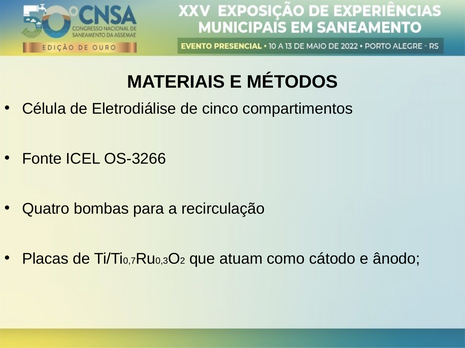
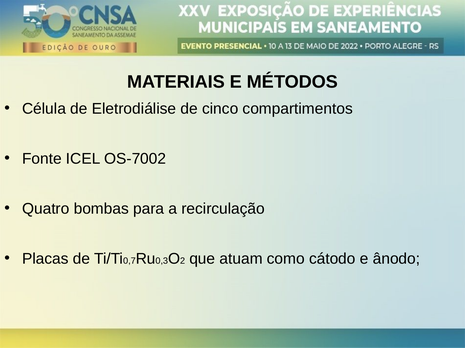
OS-3266: OS-3266 -> OS-7002
